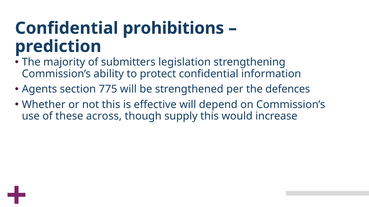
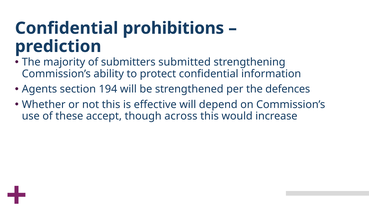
legislation: legislation -> submitted
775: 775 -> 194
across: across -> accept
supply: supply -> across
